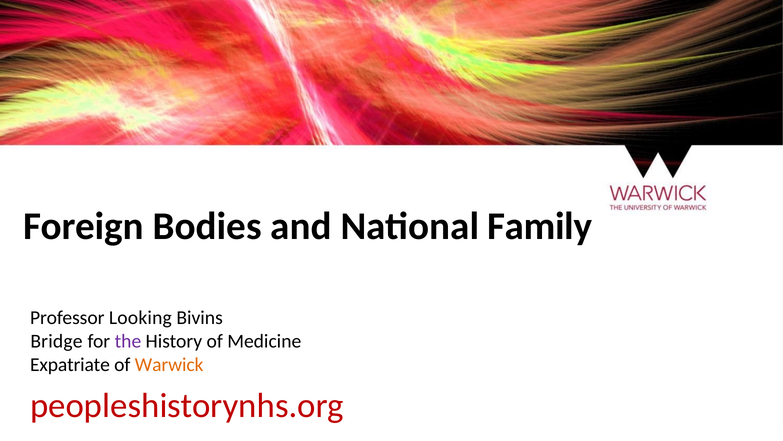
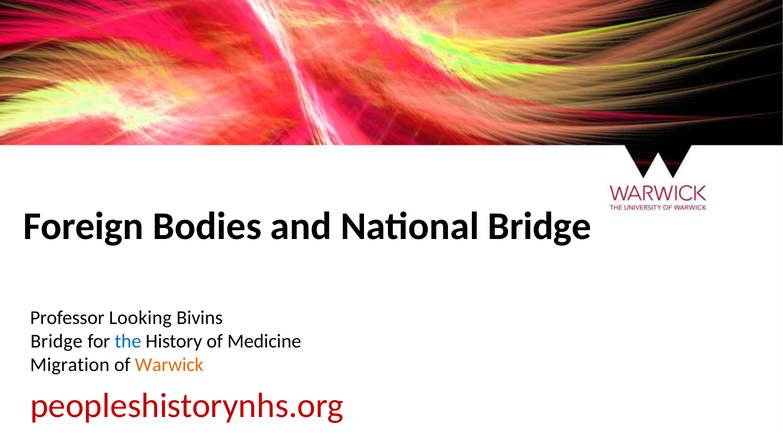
National Family: Family -> Bridge
the colour: purple -> blue
Expatriate: Expatriate -> Migration
